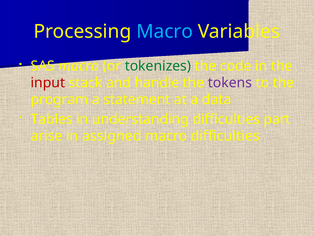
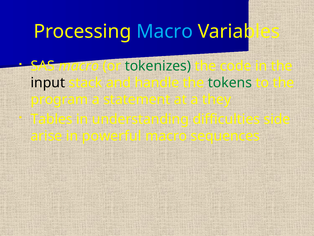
input colour: red -> black
tokens colour: purple -> green
data: data -> they
part: part -> side
assigned: assigned -> powerful
macro difficulties: difficulties -> sequences
